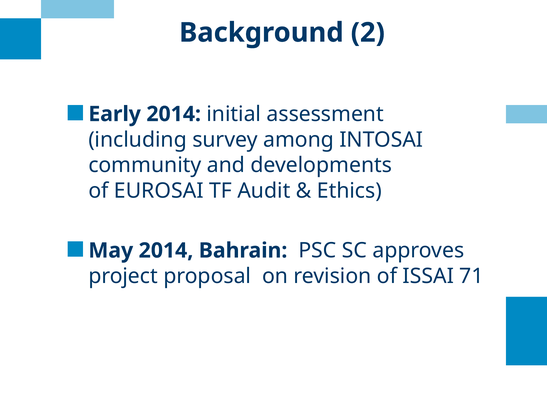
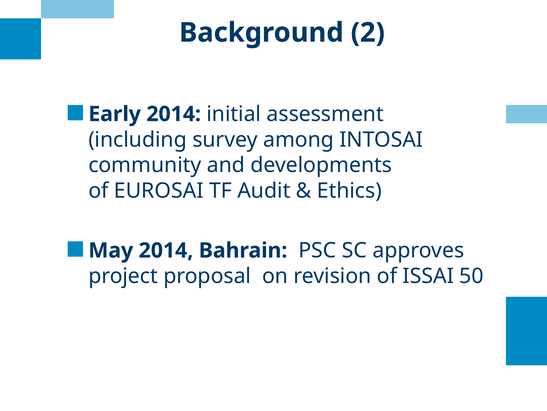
71: 71 -> 50
